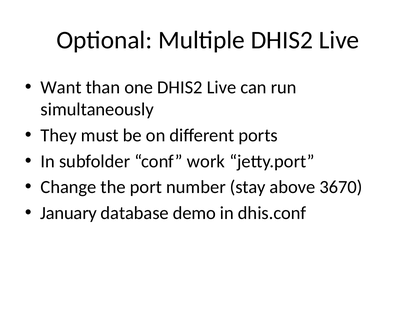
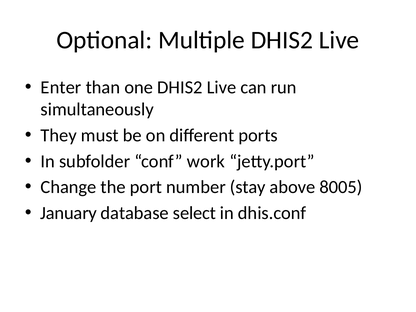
Want: Want -> Enter
3670: 3670 -> 8005
demo: demo -> select
